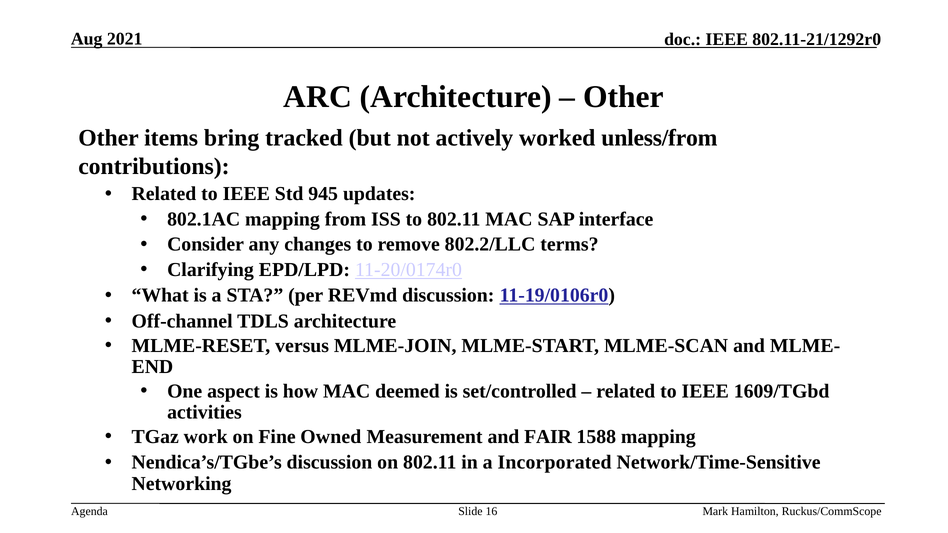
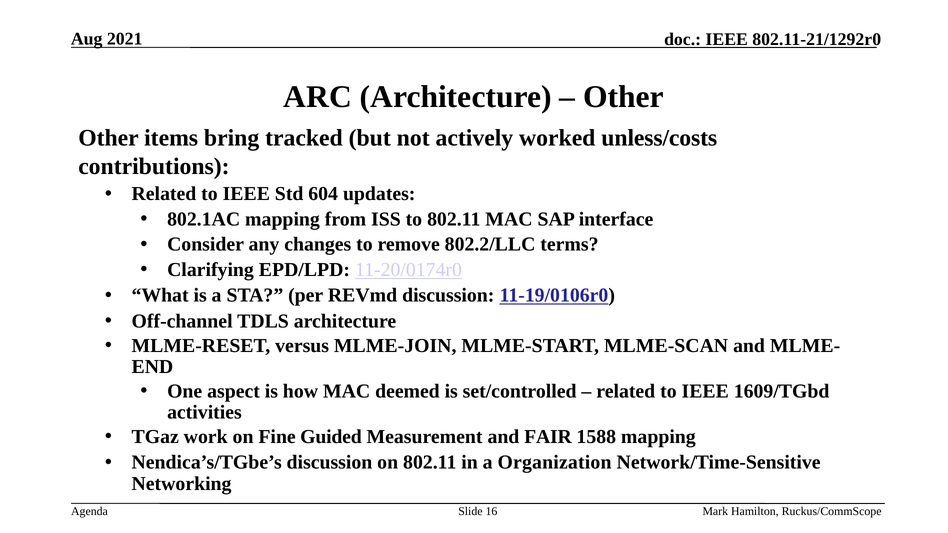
unless/from: unless/from -> unless/costs
945: 945 -> 604
Owned: Owned -> Guided
Incorporated: Incorporated -> Organization
